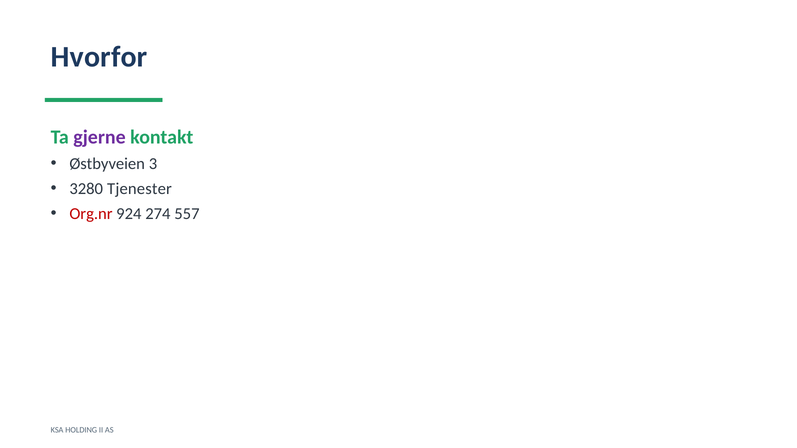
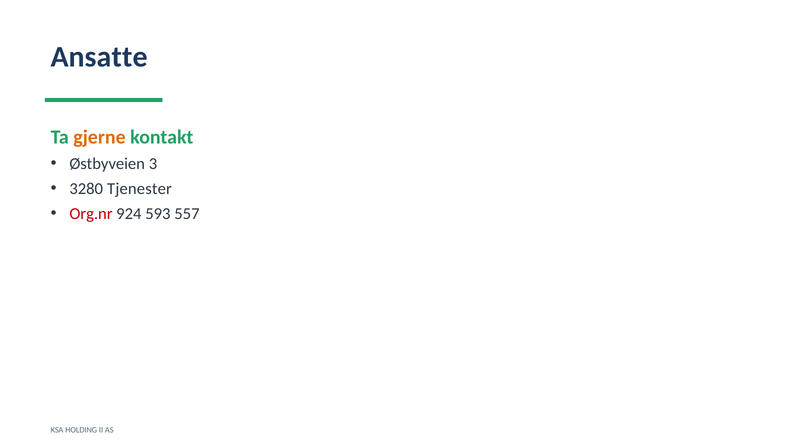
Hvorfor: Hvorfor -> Ansatte
gjerne colour: purple -> orange
274: 274 -> 593
